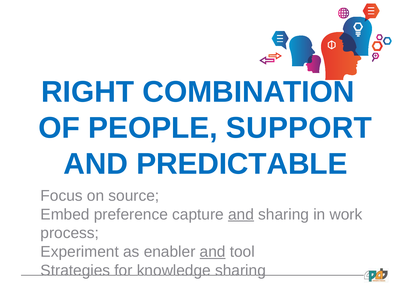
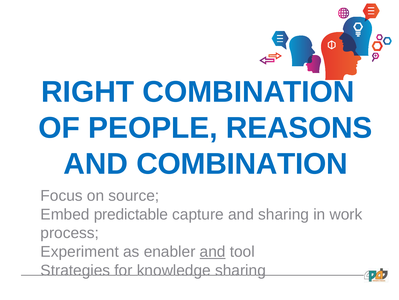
SUPPORT: SUPPORT -> REASONS
AND PREDICTABLE: PREDICTABLE -> COMBINATION
preference: preference -> predictable
and at (241, 214) underline: present -> none
